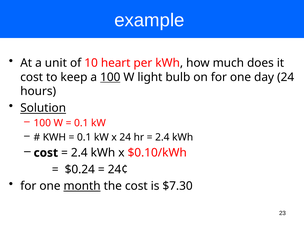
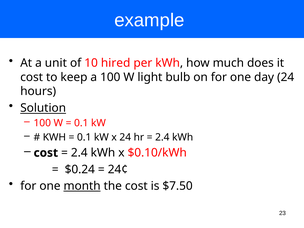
heart: heart -> hired
100 at (110, 77) underline: present -> none
$7.30: $7.30 -> $7.50
